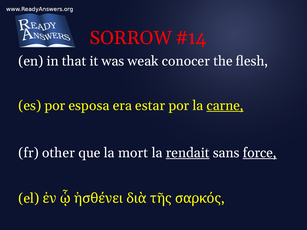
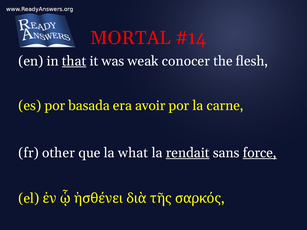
SORROW: SORROW -> MORTAL
that underline: none -> present
esposa: esposa -> basada
estar: estar -> avoir
carne underline: present -> none
mort: mort -> what
